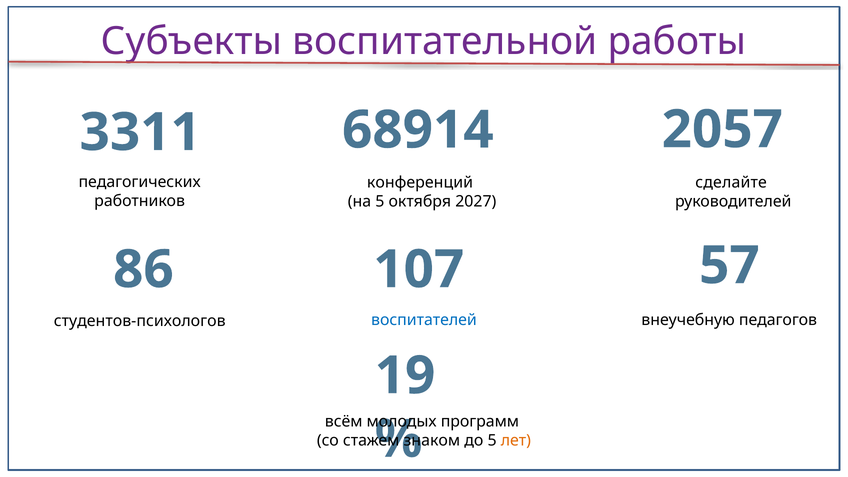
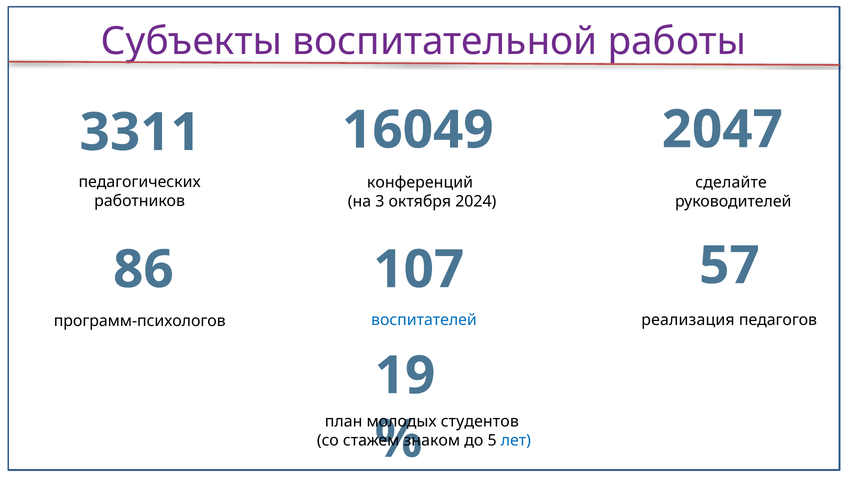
68914: 68914 -> 16049
2057: 2057 -> 2047
на 5: 5 -> 3
2027: 2027 -> 2024
внеучебную: внеучебную -> реализация
студентов-психологов: студентов-психологов -> программ-психологов
всём: всём -> план
программ: программ -> студентов
лет colour: orange -> blue
